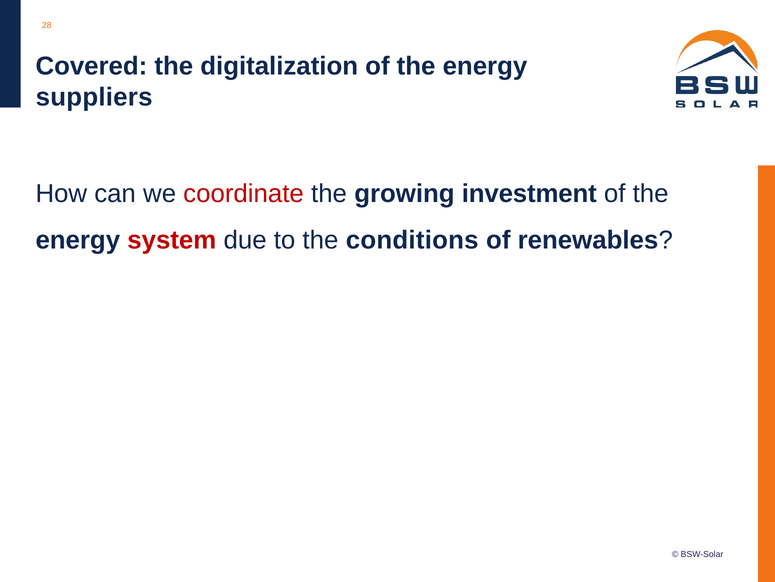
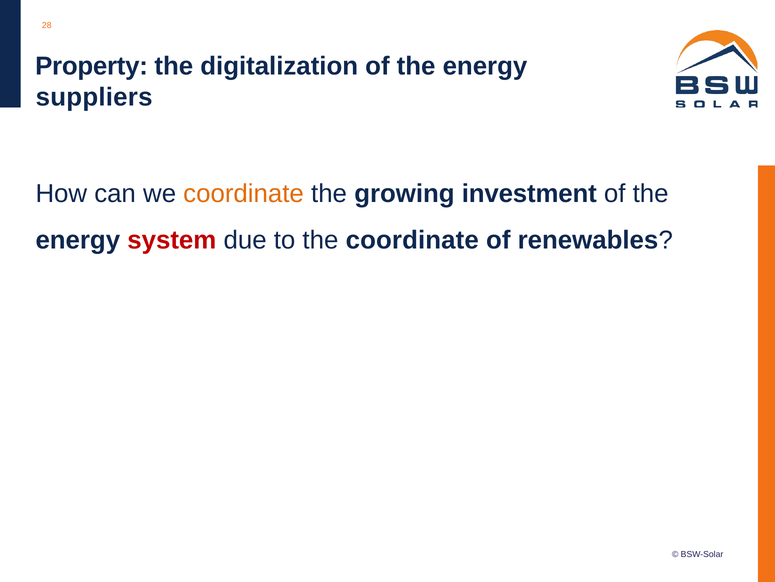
Covered: Covered -> Property
coordinate at (244, 193) colour: red -> orange
the conditions: conditions -> coordinate
